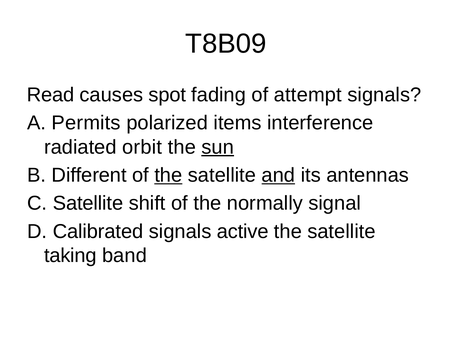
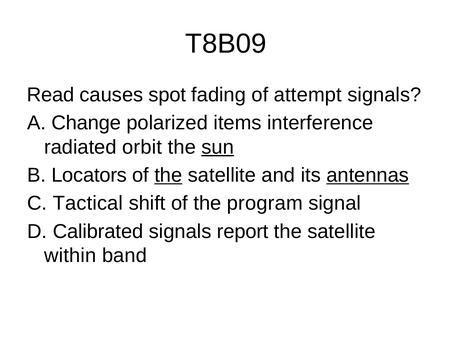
Permits: Permits -> Change
Different: Different -> Locators
and underline: present -> none
antennas underline: none -> present
C Satellite: Satellite -> Tactical
normally: normally -> program
active: active -> report
taking: taking -> within
